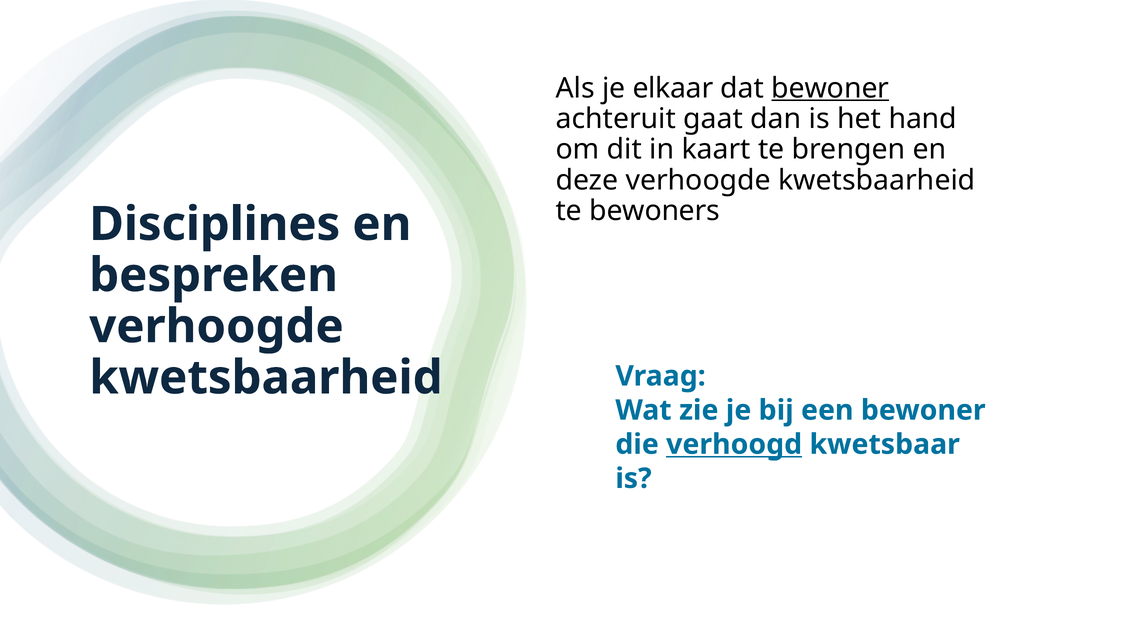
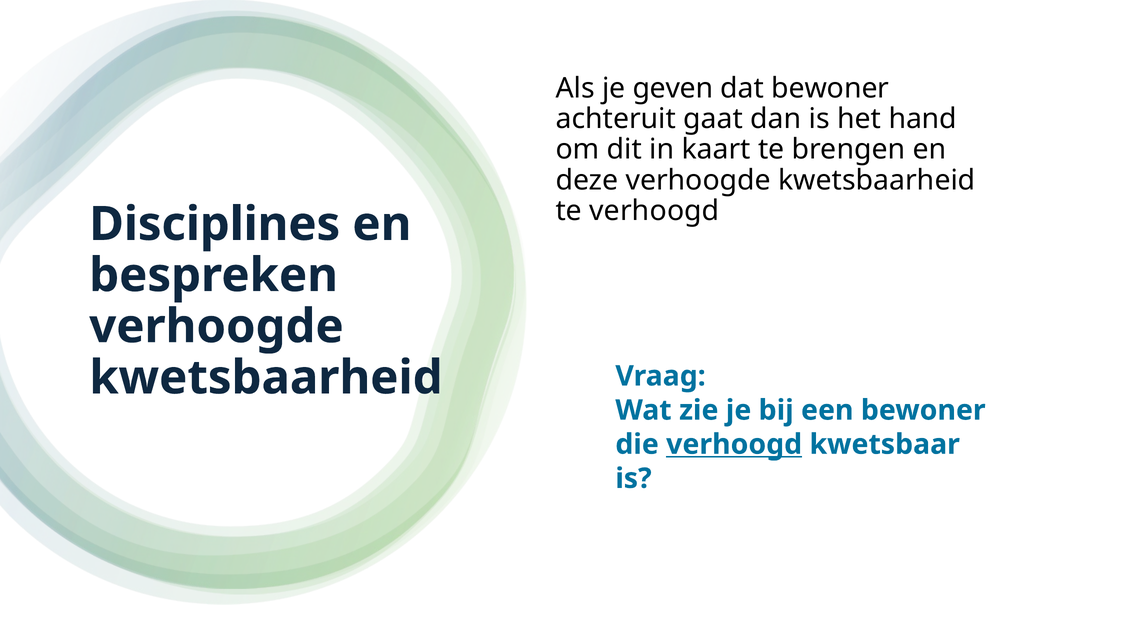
elkaar: elkaar -> geven
bewoner at (830, 88) underline: present -> none
te bewoners: bewoners -> verhoogd
